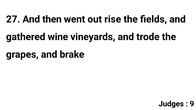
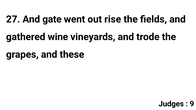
then: then -> gate
brake: brake -> these
